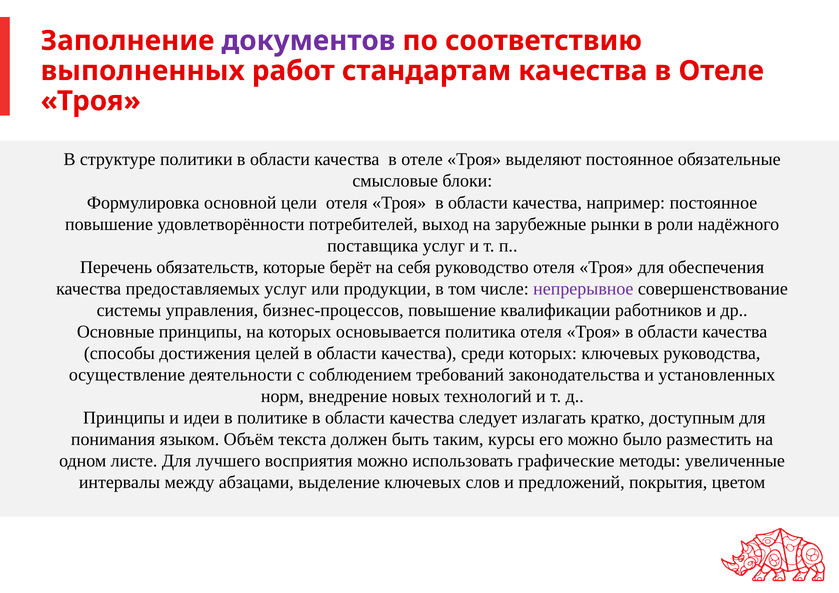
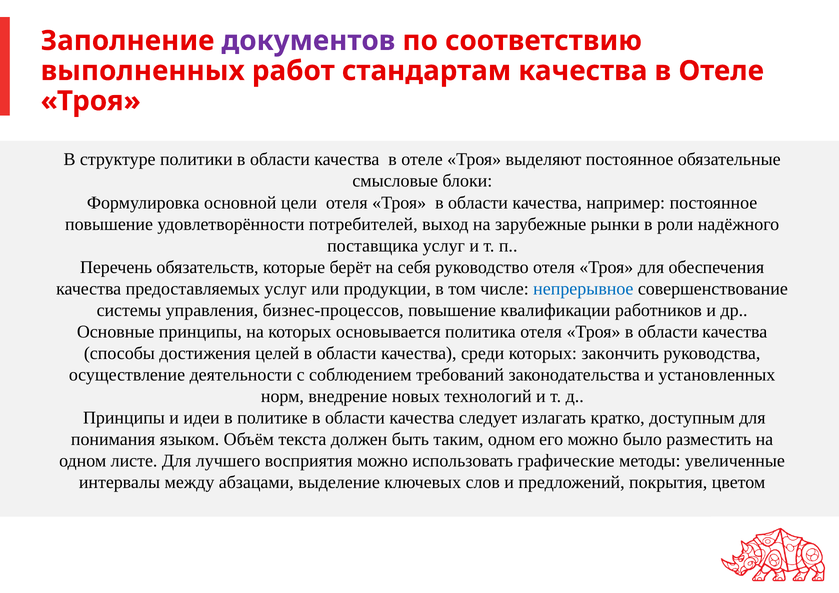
непрерывное colour: purple -> blue
которых ключевых: ключевых -> закончить
таким курсы: курсы -> одном
